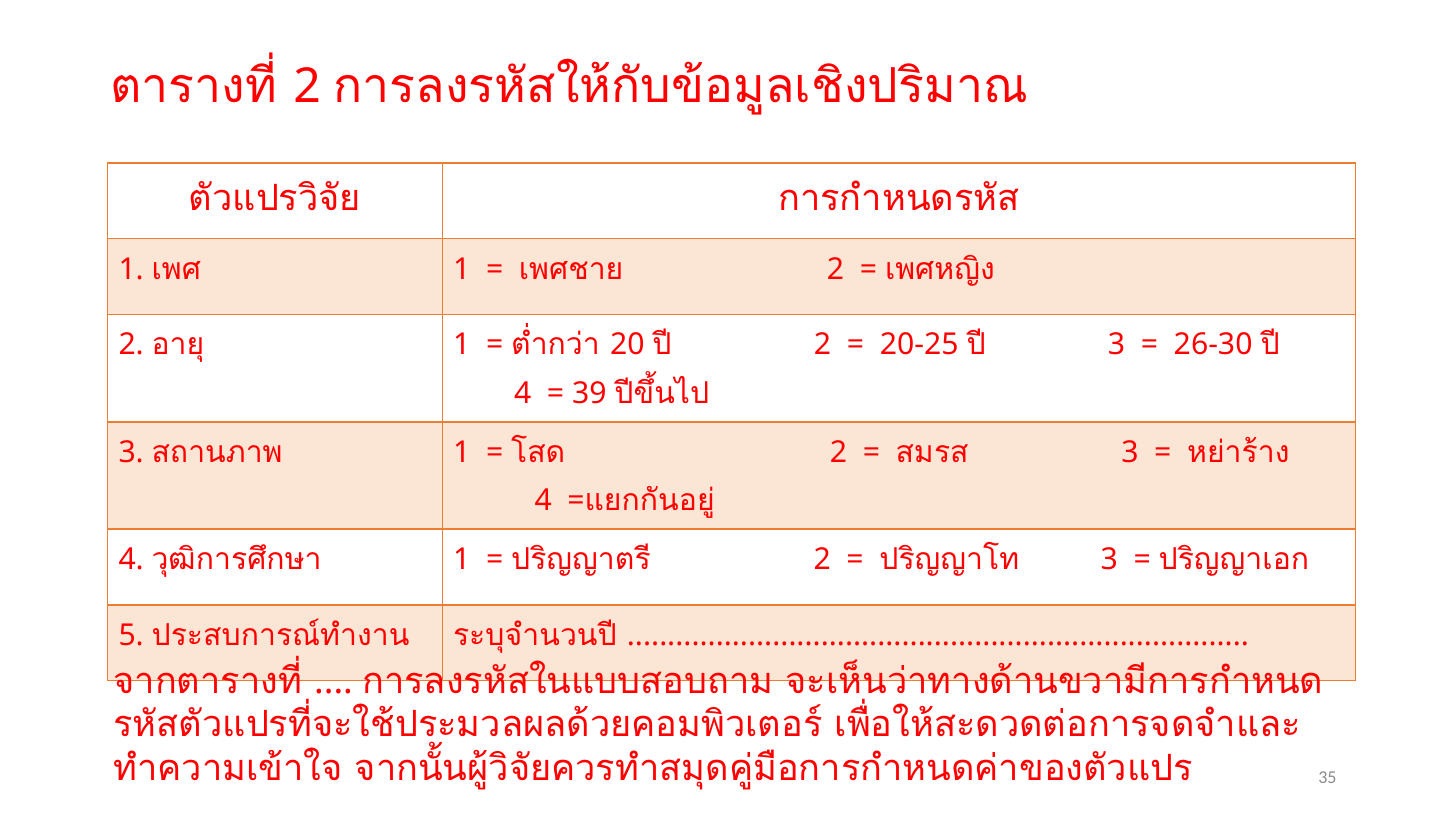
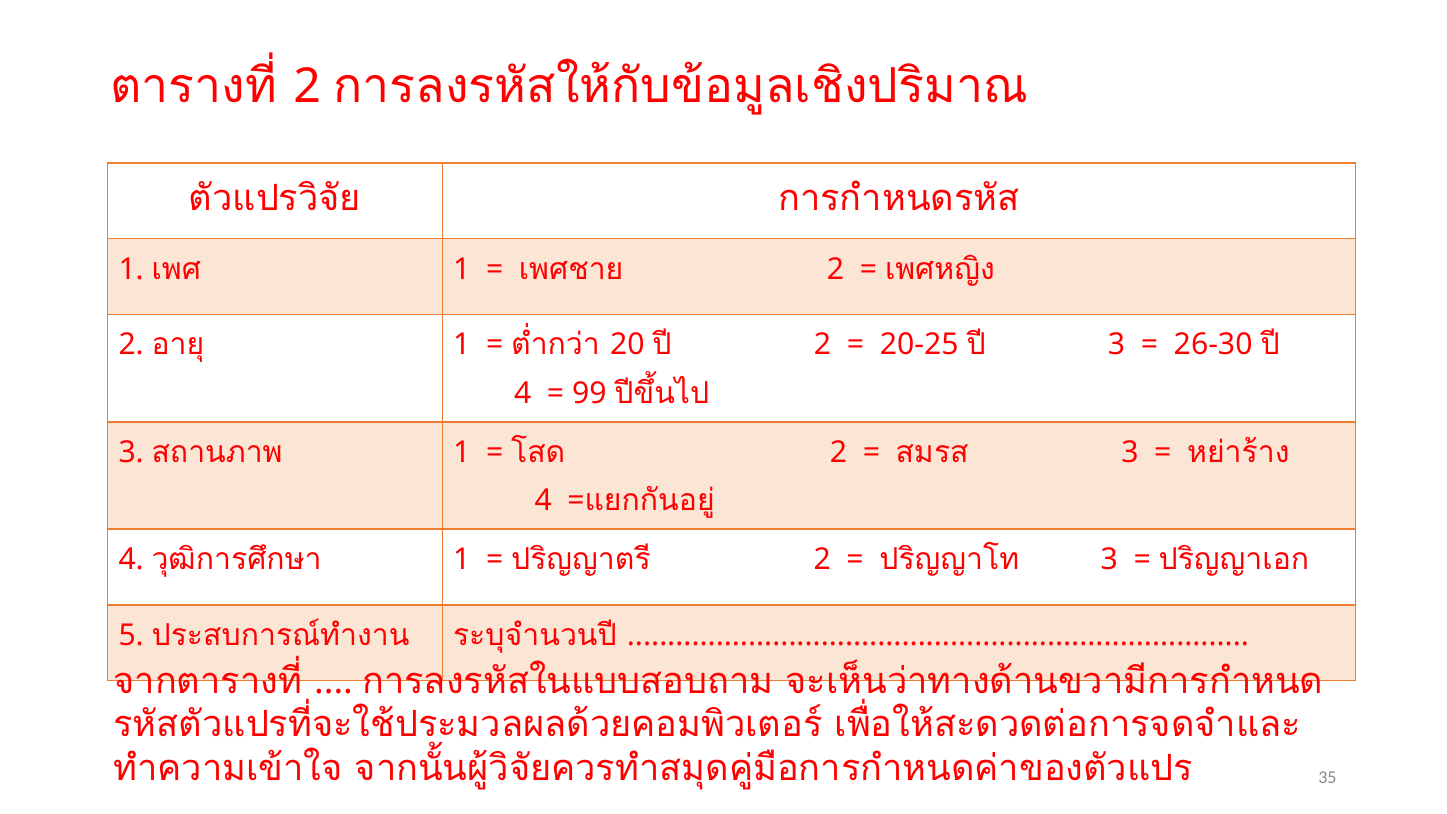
39: 39 -> 99
